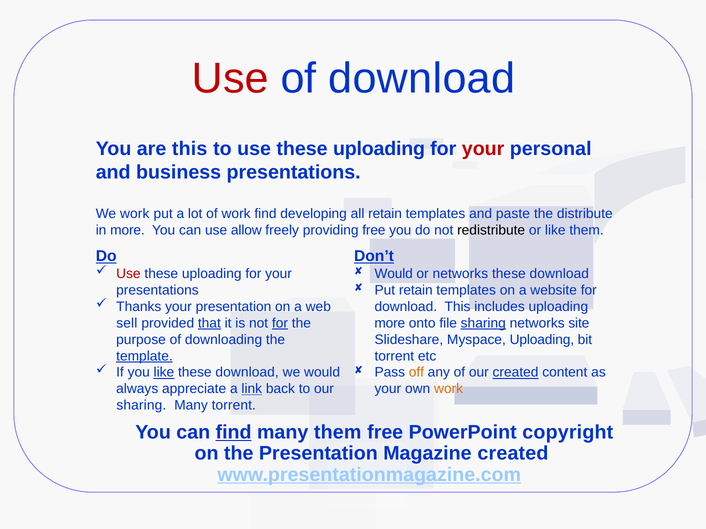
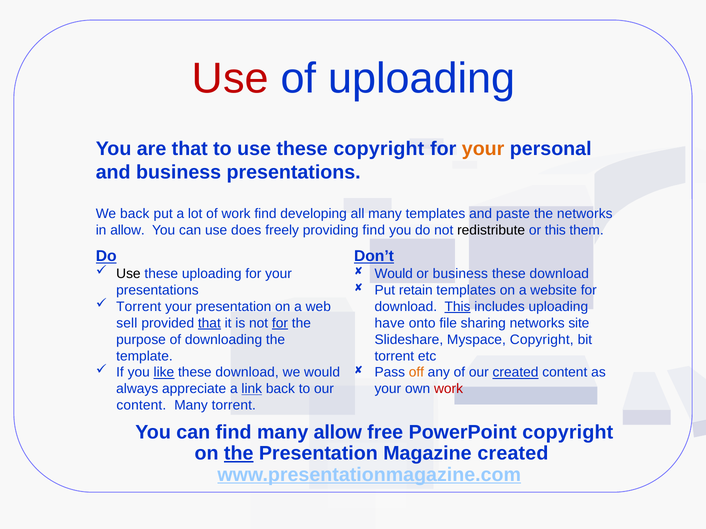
of download: download -> uploading
are this: this -> that
to use these uploading: uploading -> copyright
your at (483, 149) colour: red -> orange
We work: work -> back
all retain: retain -> many
the distribute: distribute -> networks
in more: more -> allow
allow: allow -> does
providing free: free -> find
or like: like -> this
Use at (128, 274) colour: red -> black
or networks: networks -> business
Thanks at (139, 307): Thanks -> Torrent
This at (458, 307) underline: none -> present
more at (390, 323): more -> have
sharing at (483, 323) underline: present -> none
Myspace Uploading: Uploading -> Copyright
template underline: present -> none
work at (449, 389) colour: orange -> red
sharing at (141, 406): sharing -> content
find at (234, 433) underline: present -> none
many them: them -> allow
the at (239, 454) underline: none -> present
